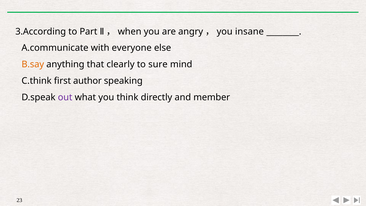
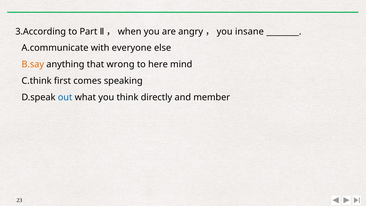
clearly: clearly -> wrong
sure: sure -> here
author: author -> comes
out colour: purple -> blue
